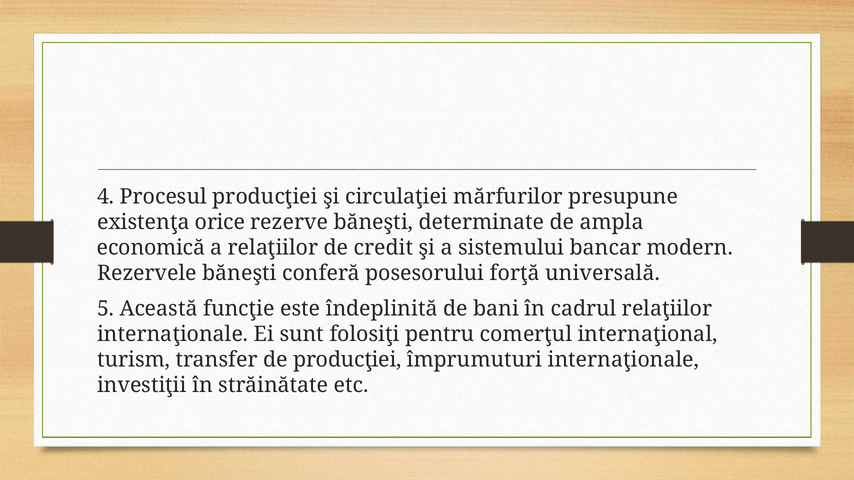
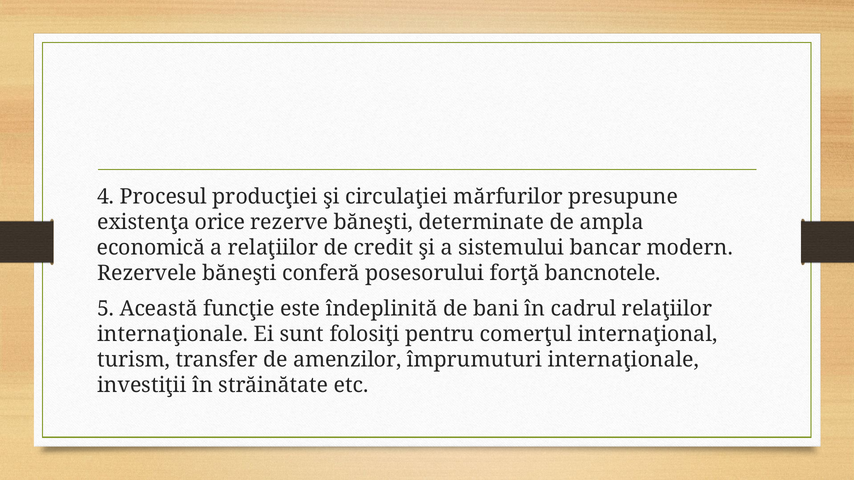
universală: universală -> bancnotele
de producţiei: producţiei -> amenzilor
